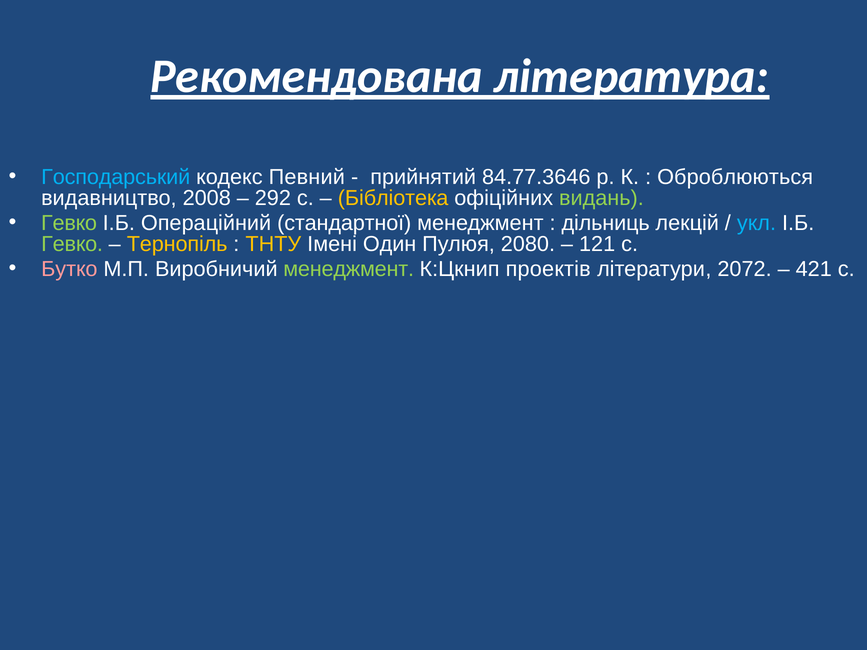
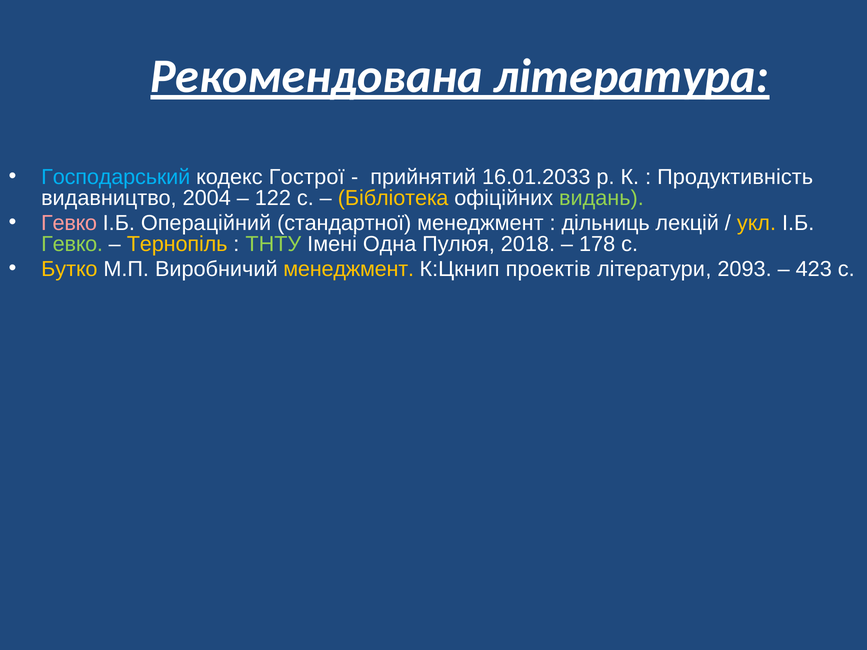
Певний: Певний -> Гострої
84.77.3646: 84.77.3646 -> 16.01.2033
Оброблюються: Оброблюються -> Продуктивність
2008: 2008 -> 2004
292: 292 -> 122
Гевко at (69, 223) colour: light green -> pink
укл colour: light blue -> yellow
ТНТУ colour: yellow -> light green
Один: Один -> Одна
2080: 2080 -> 2018
121: 121 -> 178
Бутко colour: pink -> yellow
менеджмент at (349, 269) colour: light green -> yellow
2072: 2072 -> 2093
421: 421 -> 423
